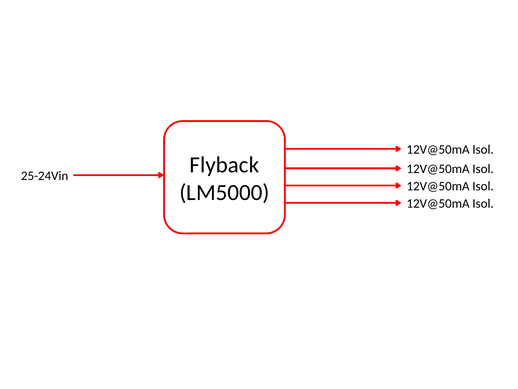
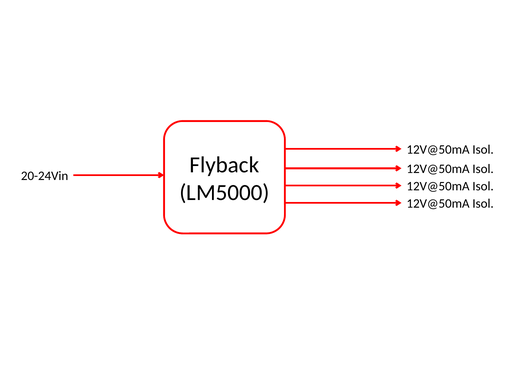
25-24Vin: 25-24Vin -> 20-24Vin
